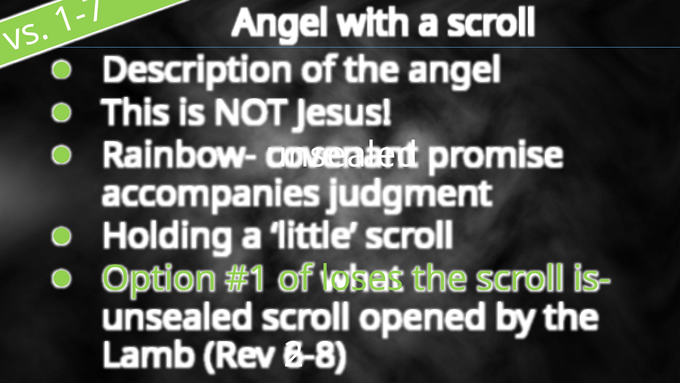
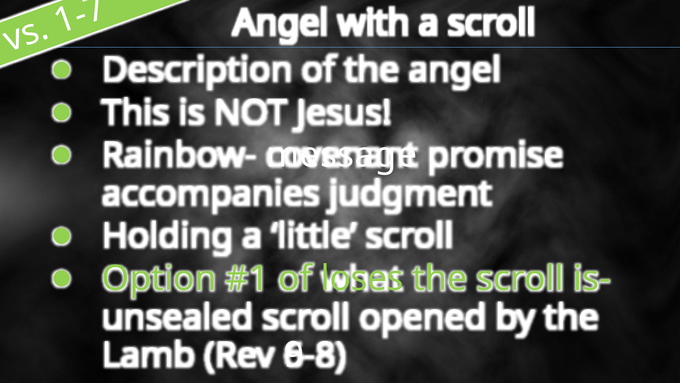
Rainbow- unsealed: unsealed -> message
2-8: 2-8 -> 9-8
